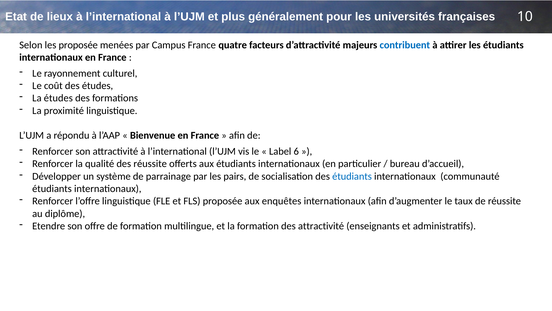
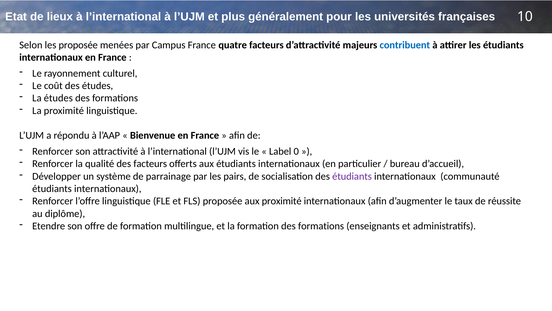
6: 6 -> 0
des réussite: réussite -> facteurs
étudiants at (352, 176) colour: blue -> purple
aux enquêtes: enquêtes -> proximité
formation des attractivité: attractivité -> formations
